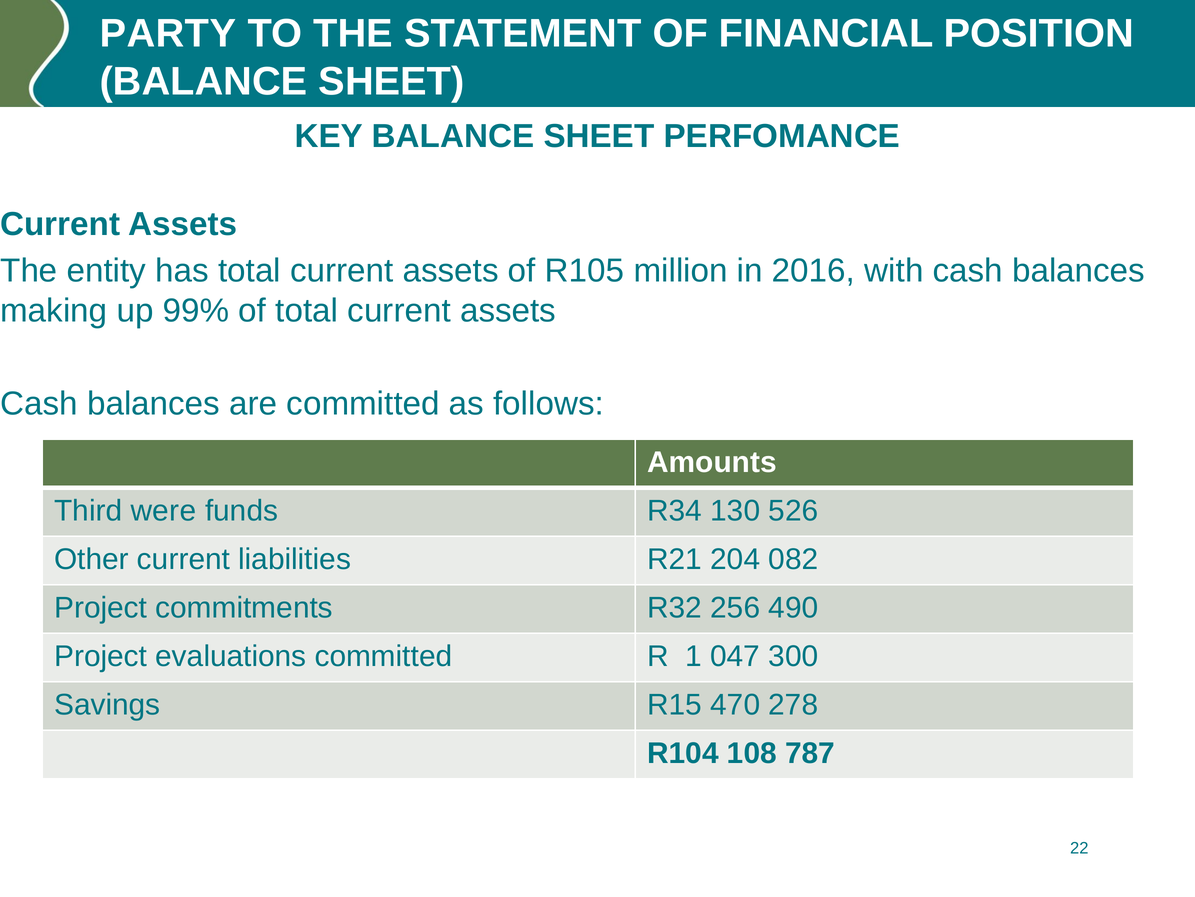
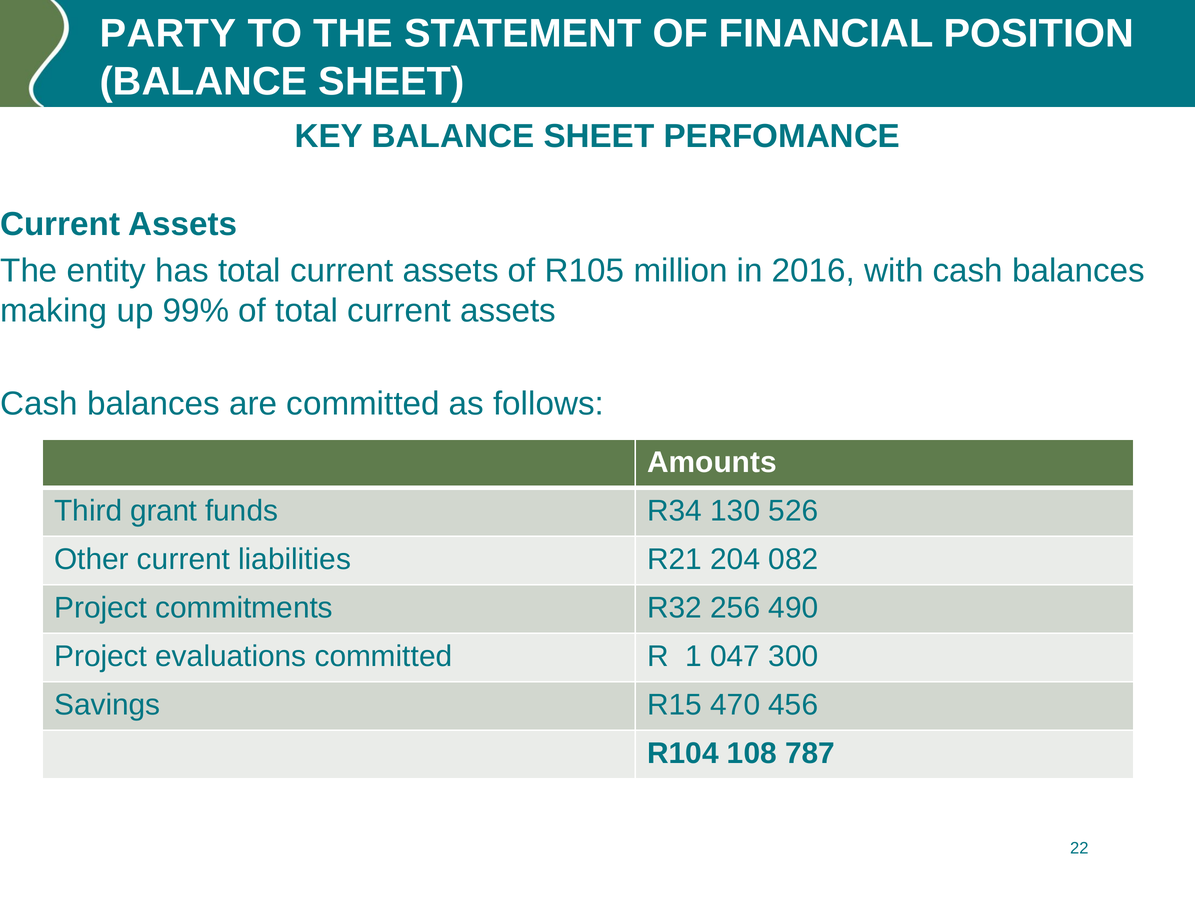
were: were -> grant
278: 278 -> 456
